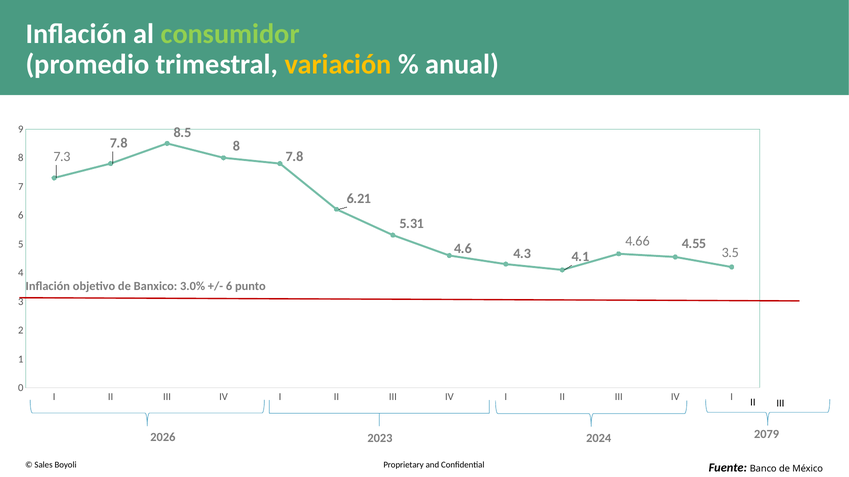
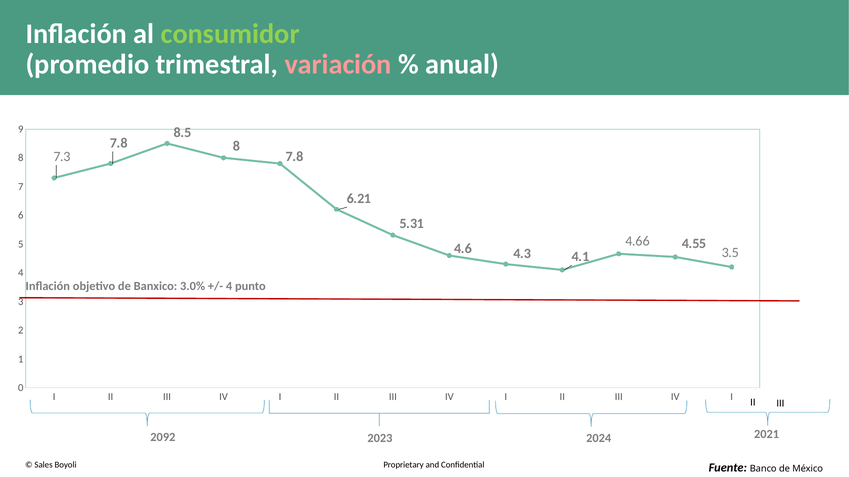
variación colour: yellow -> pink
6 at (229, 286): 6 -> 4
2026: 2026 -> 2092
2079: 2079 -> 2021
